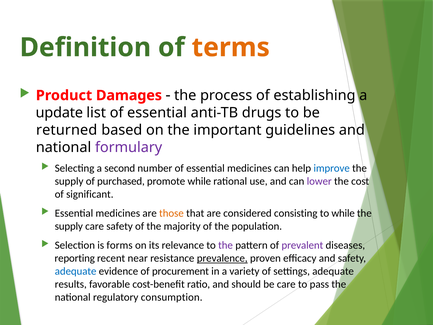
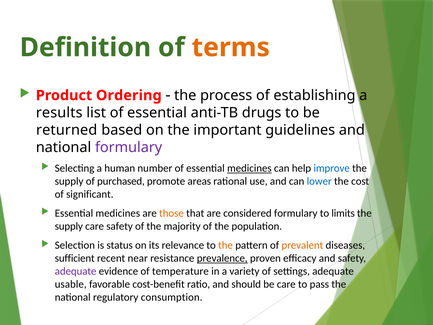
Damages: Damages -> Ordering
update: update -> results
second: second -> human
medicines at (249, 168) underline: none -> present
promote while: while -> areas
lower colour: purple -> blue
considered consisting: consisting -> formulary
to while: while -> limits
forms: forms -> status
the at (226, 245) colour: purple -> orange
prevalent colour: purple -> orange
reporting: reporting -> sufficient
adequate at (76, 271) colour: blue -> purple
procurement: procurement -> temperature
results: results -> usable
